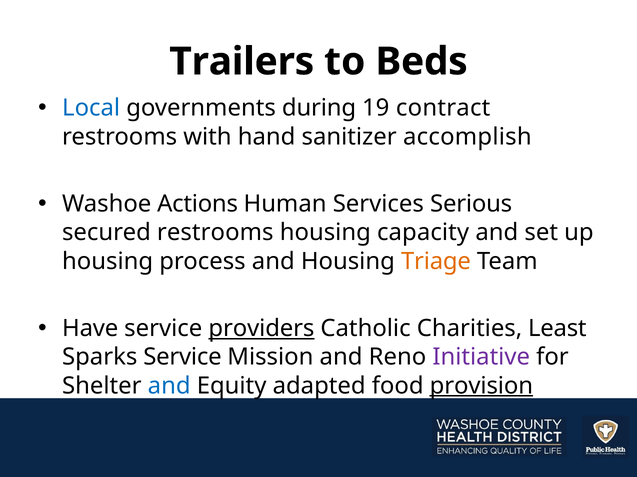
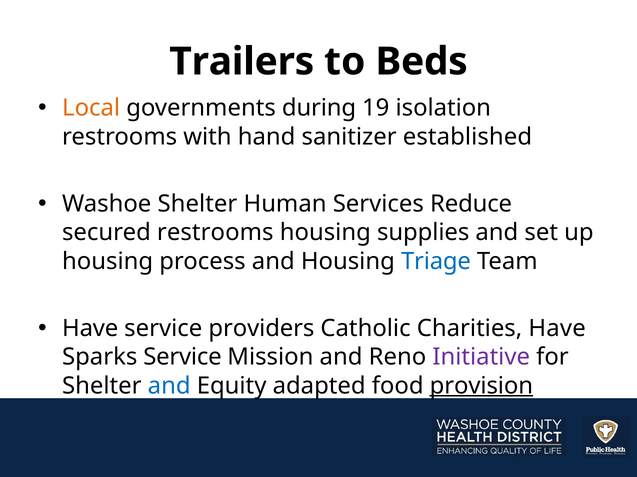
Local colour: blue -> orange
contract: contract -> isolation
accomplish: accomplish -> established
Washoe Actions: Actions -> Shelter
Serious: Serious -> Reduce
capacity: capacity -> supplies
Triage colour: orange -> blue
providers underline: present -> none
Charities Least: Least -> Have
